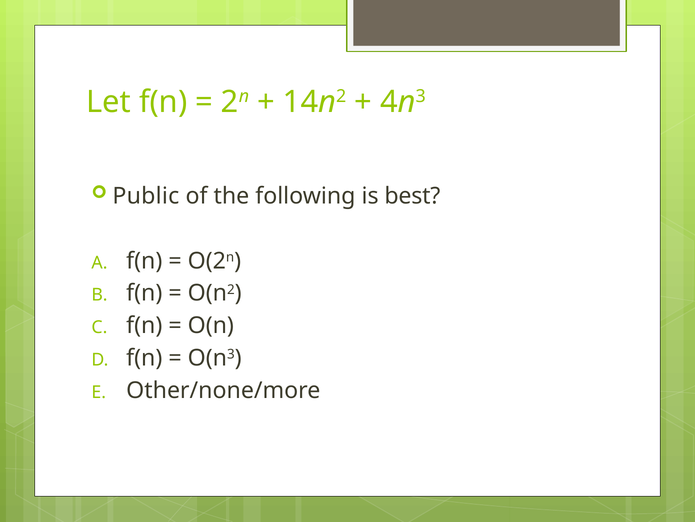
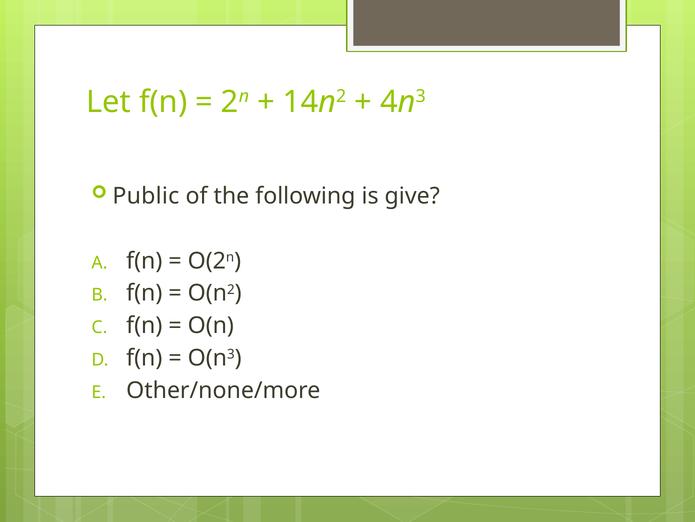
best: best -> give
